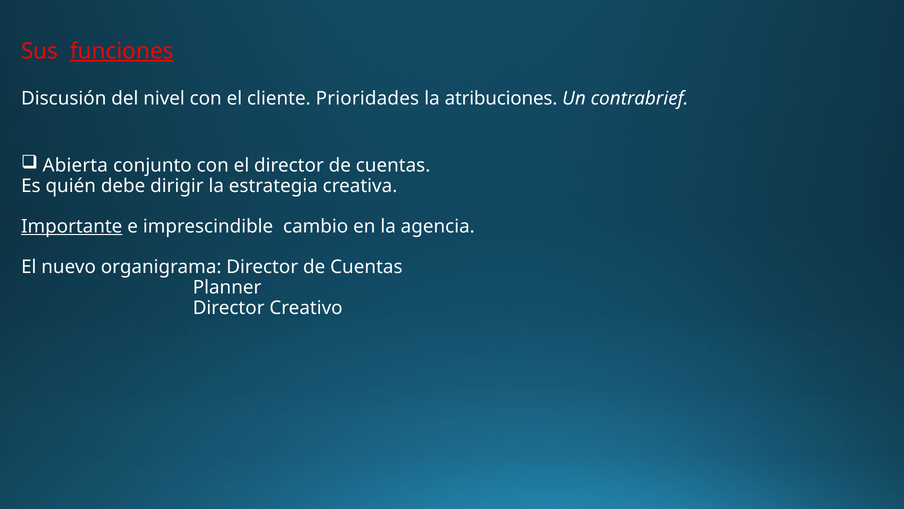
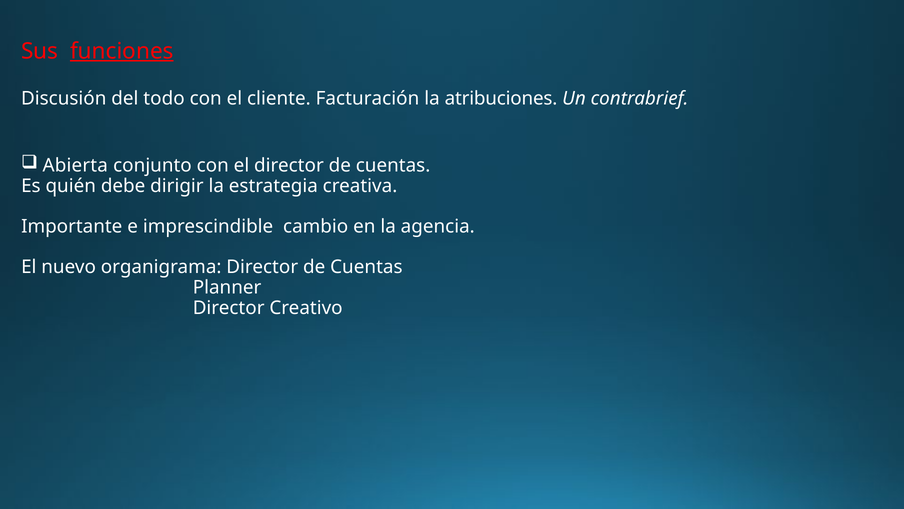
nivel: nivel -> todo
Prioridades: Prioridades -> Facturación
Importante underline: present -> none
